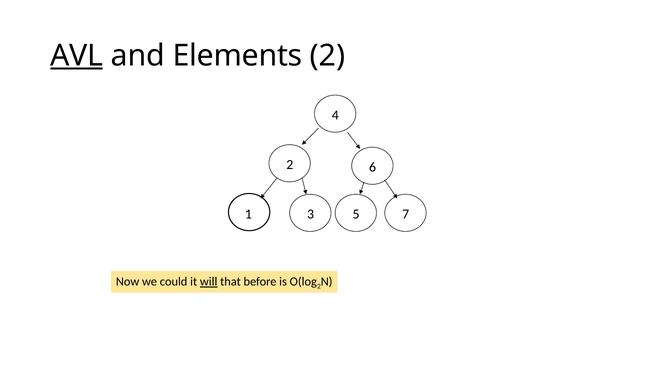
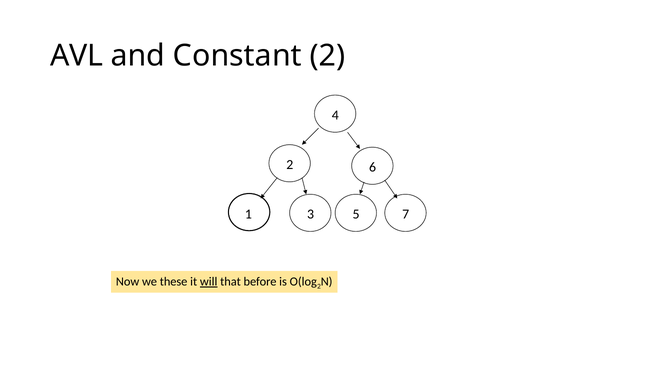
AVL underline: present -> none
Elements: Elements -> Constant
could: could -> these
